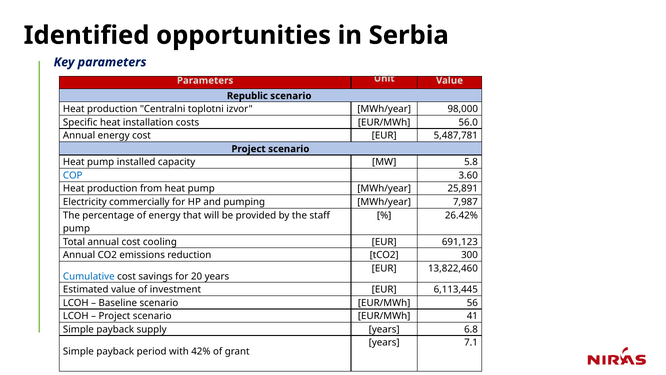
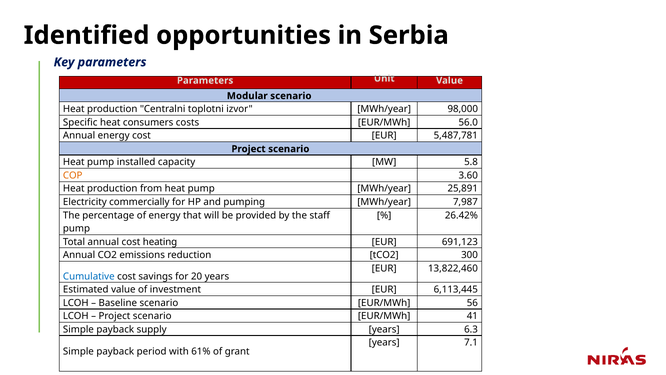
Republic: Republic -> Modular
installation: installation -> consumers
COP colour: blue -> orange
cooling: cooling -> heating
6.8: 6.8 -> 6.3
42%: 42% -> 61%
